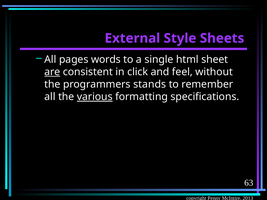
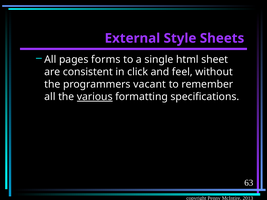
words: words -> forms
are underline: present -> none
stands: stands -> vacant
